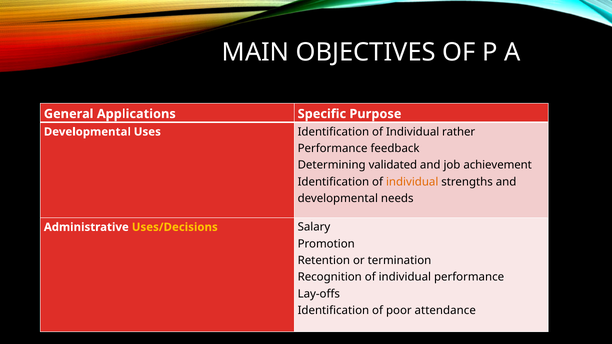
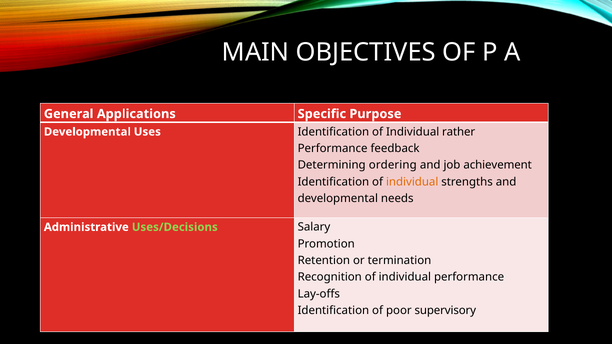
validated: validated -> ordering
Uses/Decisions colour: yellow -> light green
attendance: attendance -> supervisory
